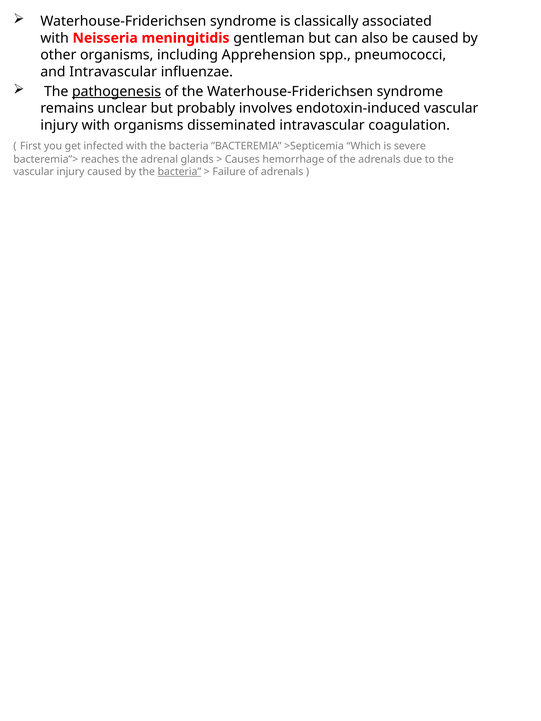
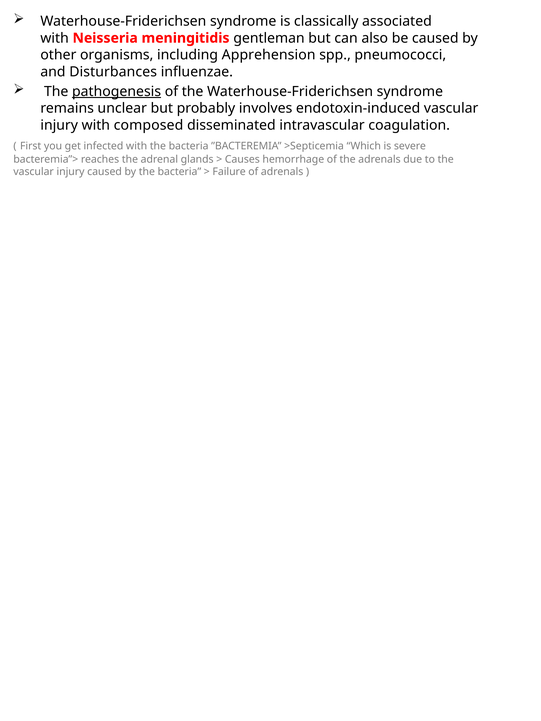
and Intravascular: Intravascular -> Disturbances
with organisms: organisms -> composed
bacteria at (179, 172) underline: present -> none
